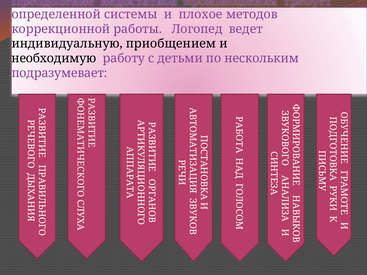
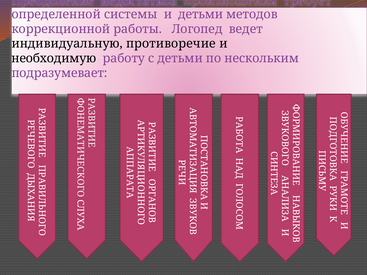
и плохое: плохое -> детьми
приобщением: приобщением -> противоречие
